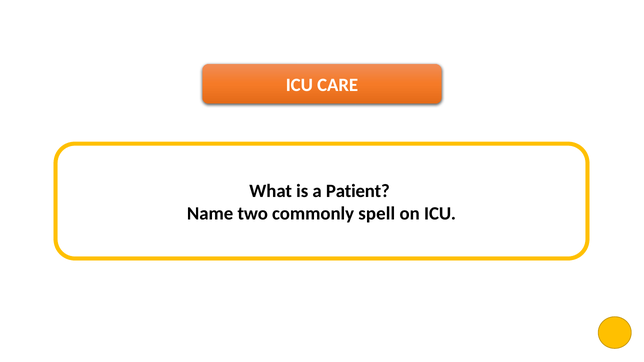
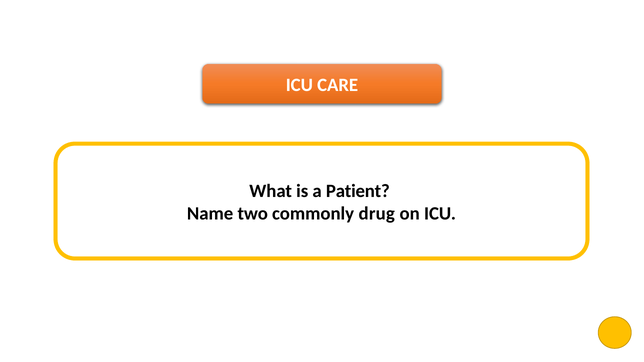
spell: spell -> drug
